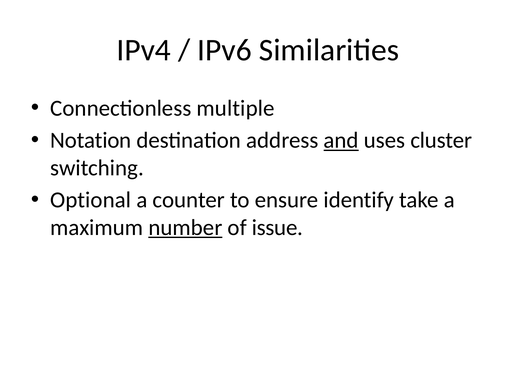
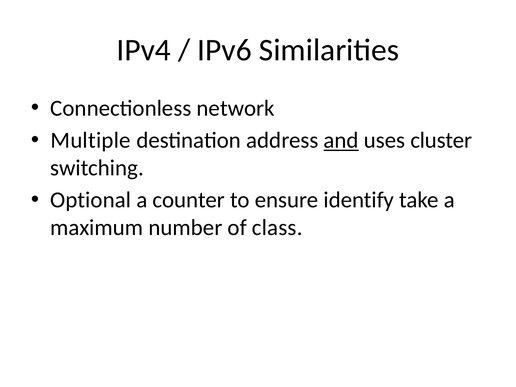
multiple: multiple -> network
Notation: Notation -> Multiple
number underline: present -> none
issue: issue -> class
